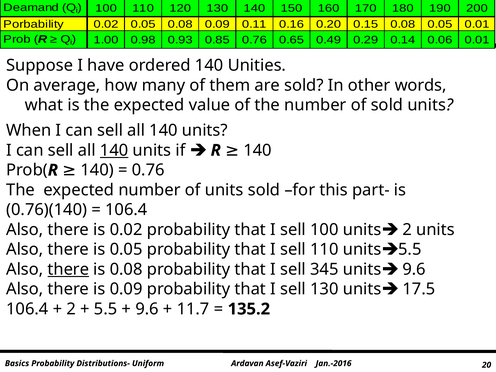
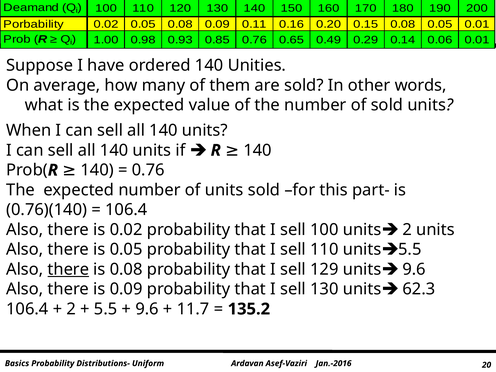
140 at (114, 150) underline: present -> none
345: 345 -> 129
17.5: 17.5 -> 62.3
